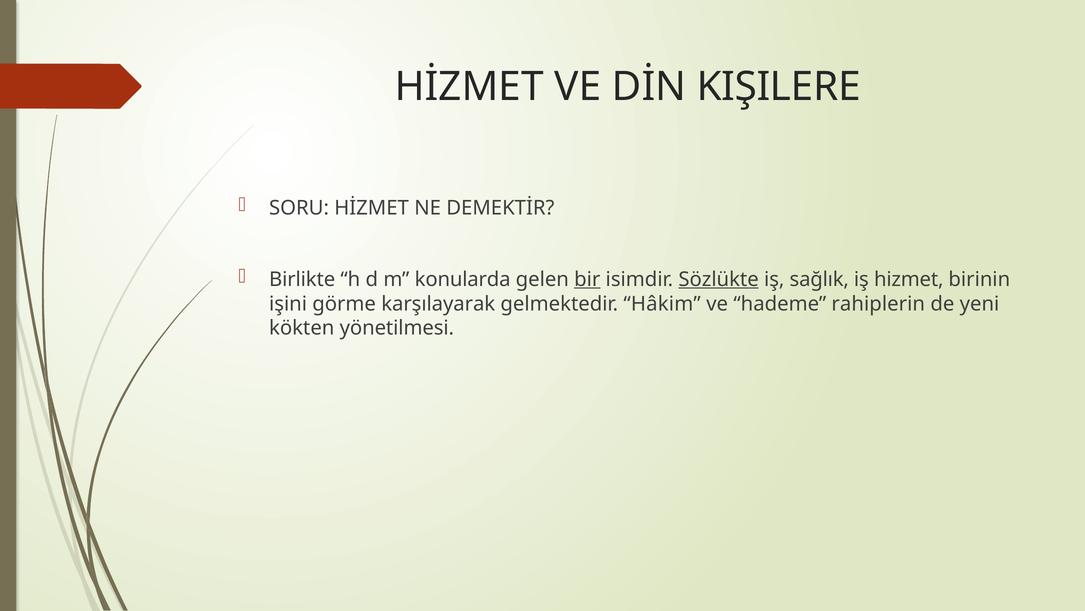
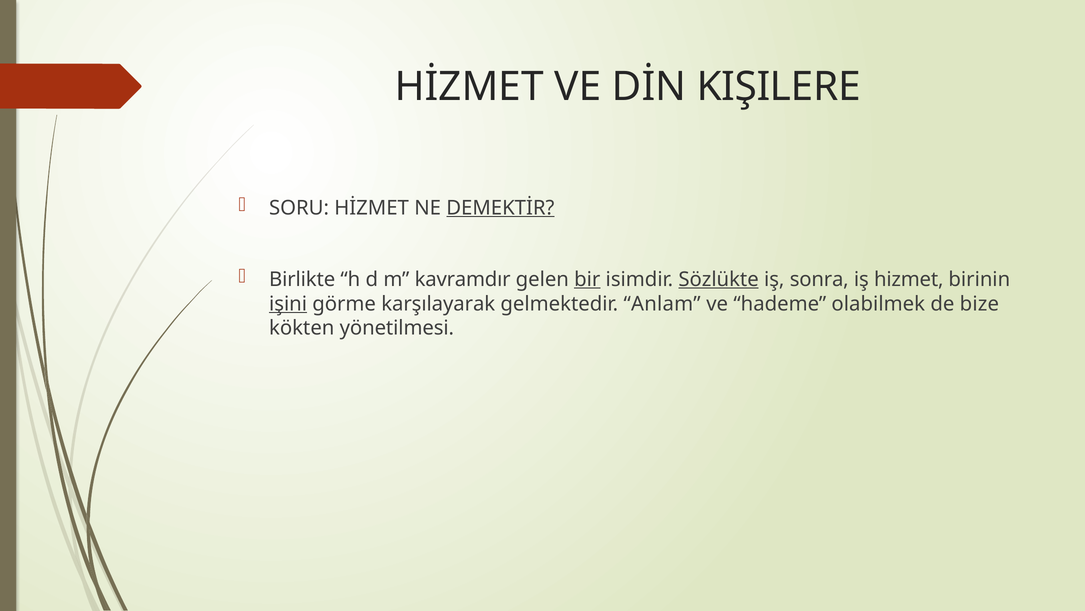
DEMEKTİR underline: none -> present
konularda: konularda -> kavramdır
sağlık: sağlık -> sonra
işini underline: none -> present
Hâkim: Hâkim -> Anlam
rahiplerin: rahiplerin -> olabilmek
yeni: yeni -> bize
